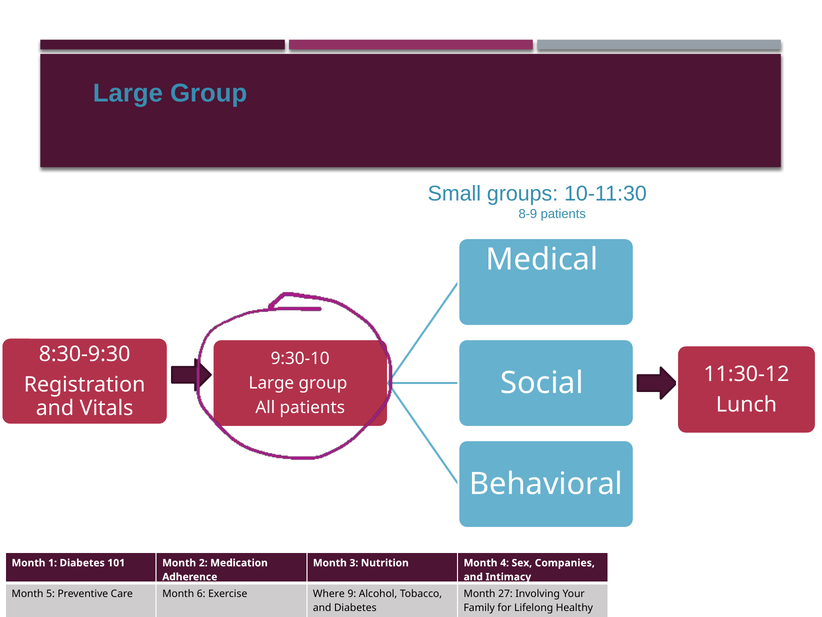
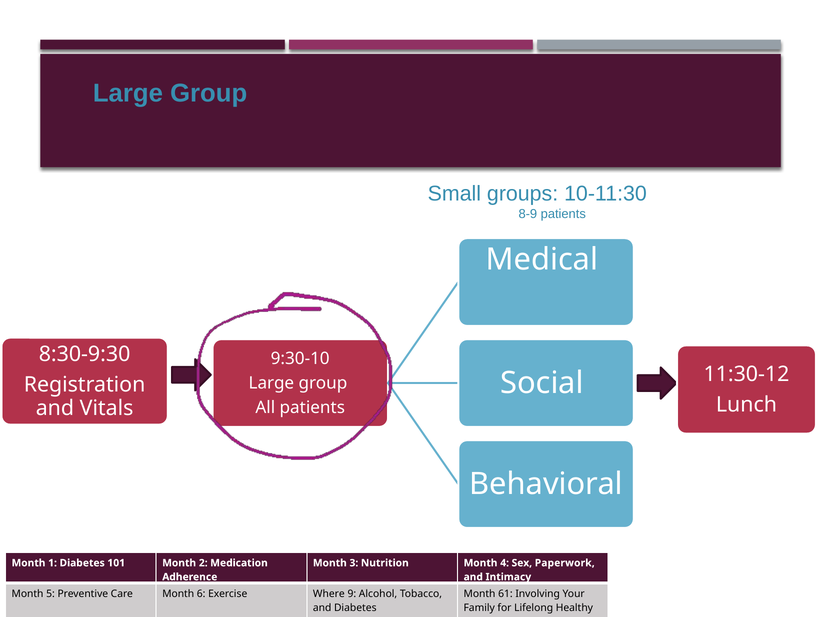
Companies: Companies -> Paperwork
27: 27 -> 61
